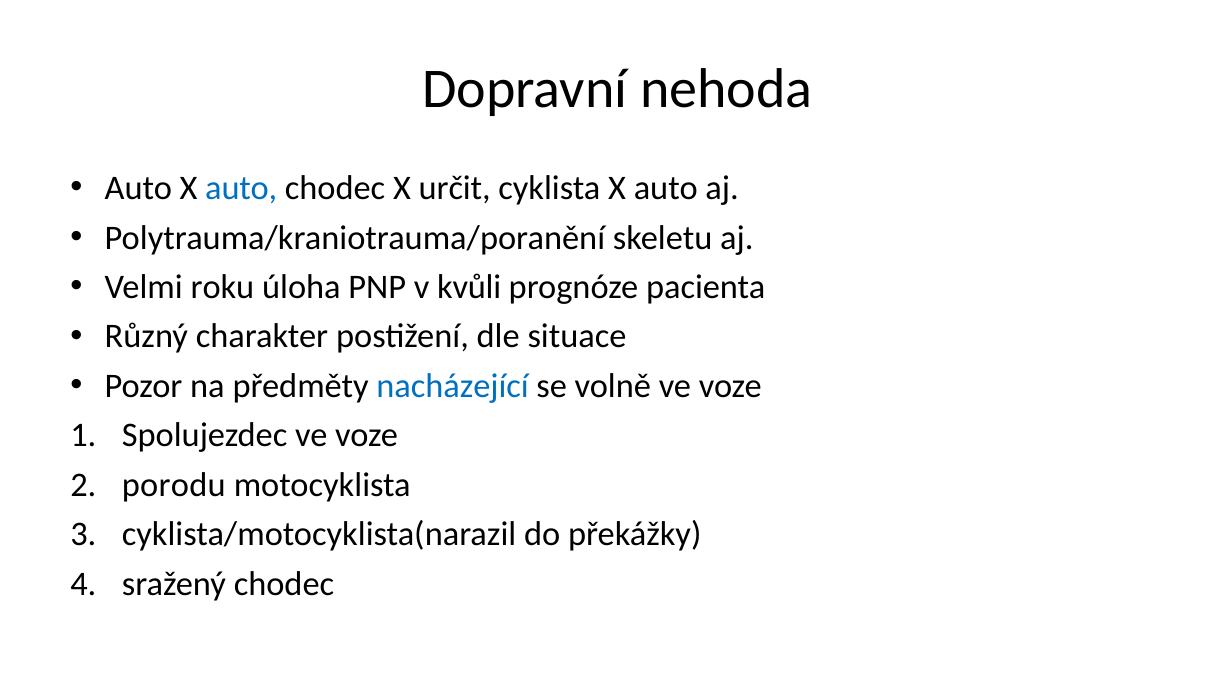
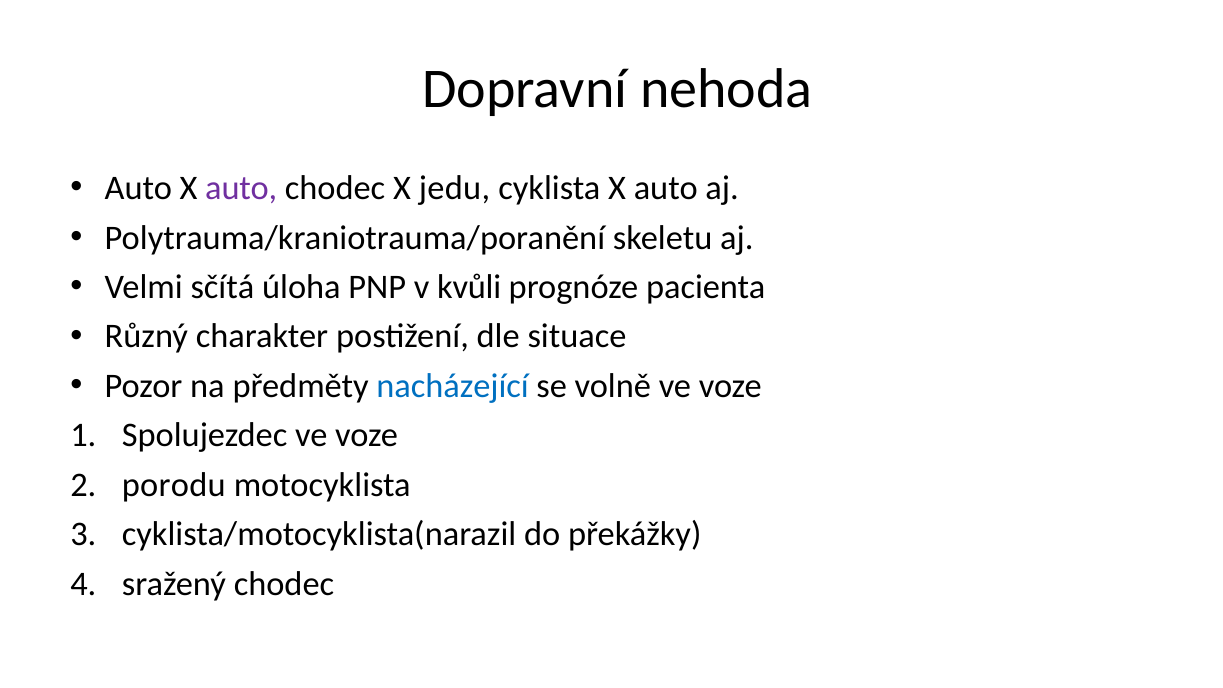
auto at (241, 188) colour: blue -> purple
určit: určit -> jedu
roku: roku -> sčítá
